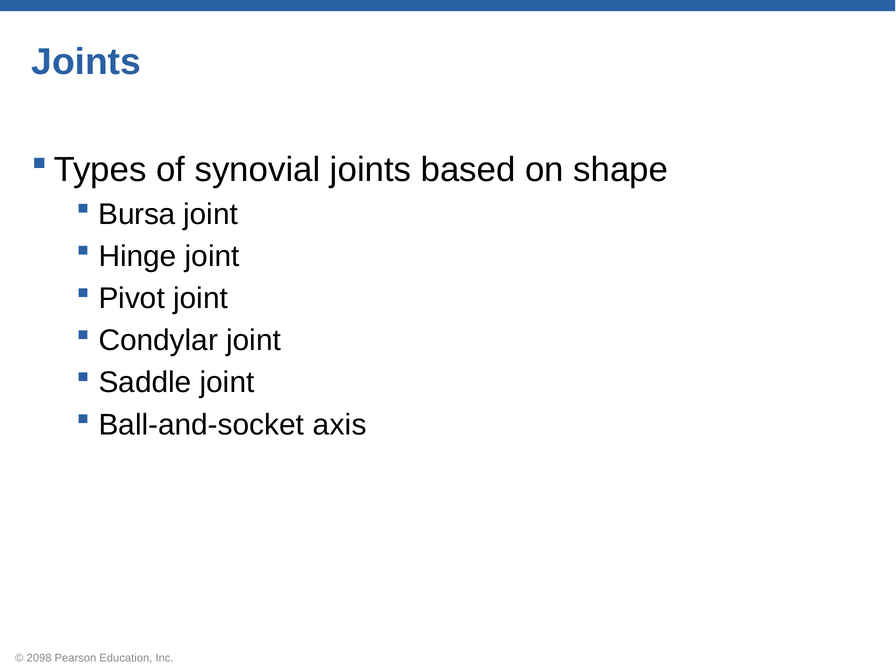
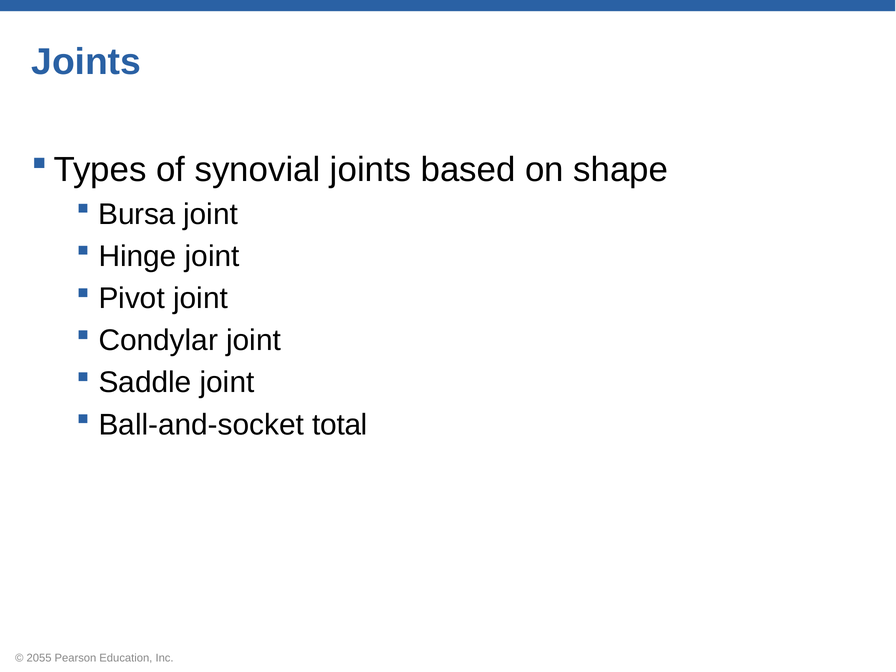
axis: axis -> total
2098: 2098 -> 2055
